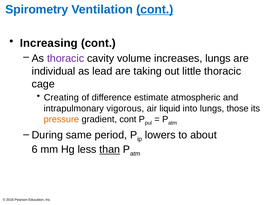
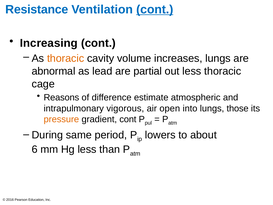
Spirometry: Spirometry -> Resistance
thoracic at (66, 58) colour: purple -> orange
individual: individual -> abnormal
taking: taking -> partial
out little: little -> less
Creating: Creating -> Reasons
liquid: liquid -> open
than underline: present -> none
